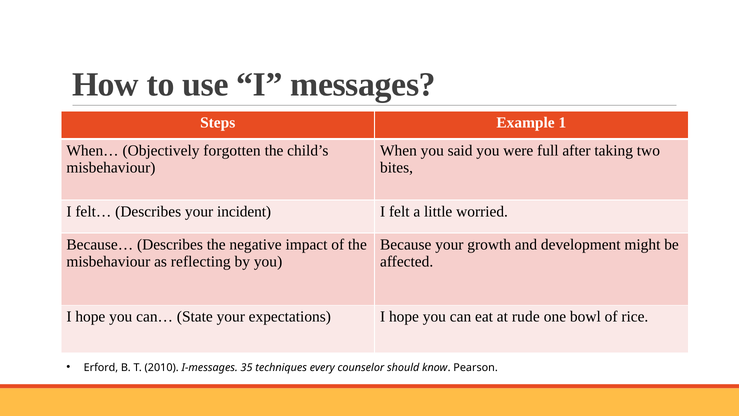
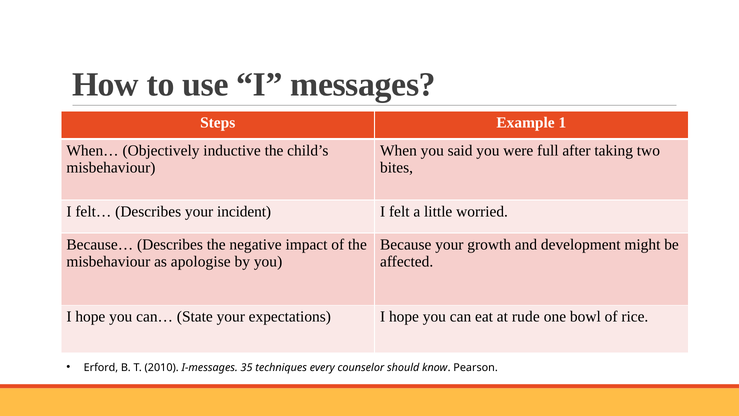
forgotten: forgotten -> inductive
reflecting: reflecting -> apologise
